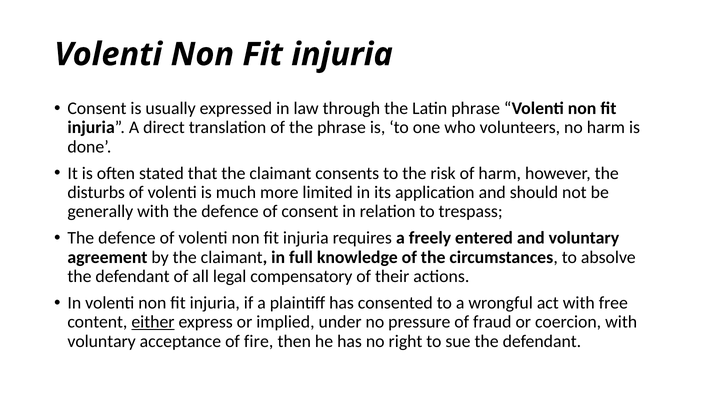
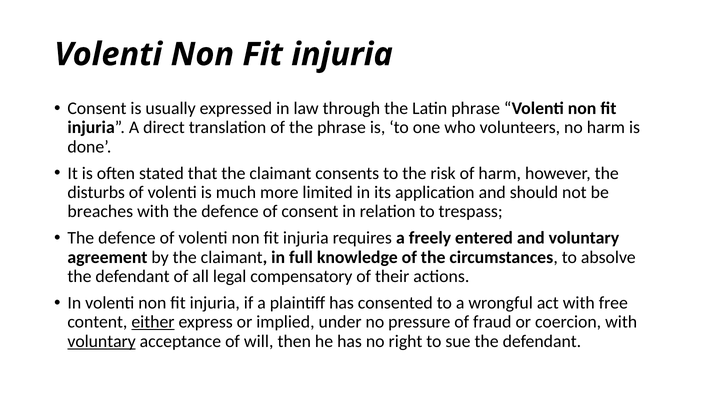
generally: generally -> breaches
voluntary at (102, 342) underline: none -> present
fire: fire -> will
